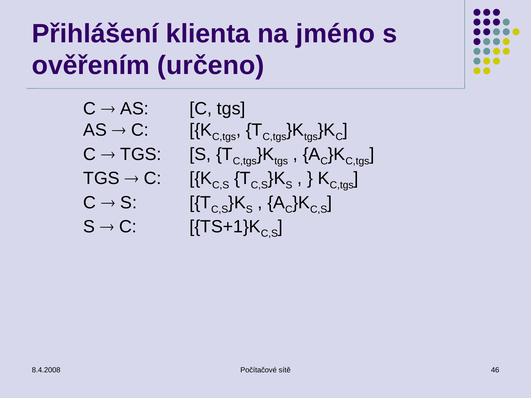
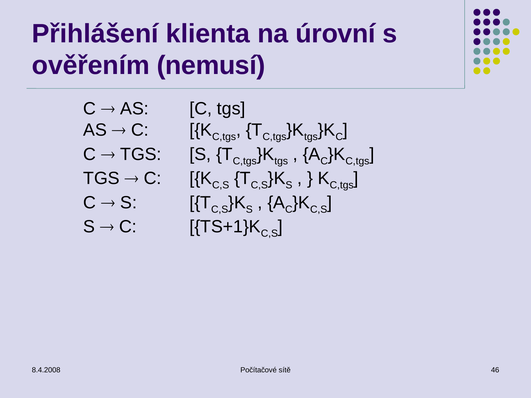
jméno: jméno -> úrovní
určeno: určeno -> nemusí
